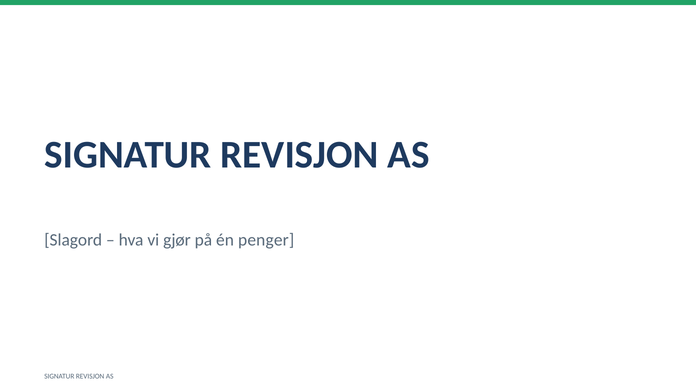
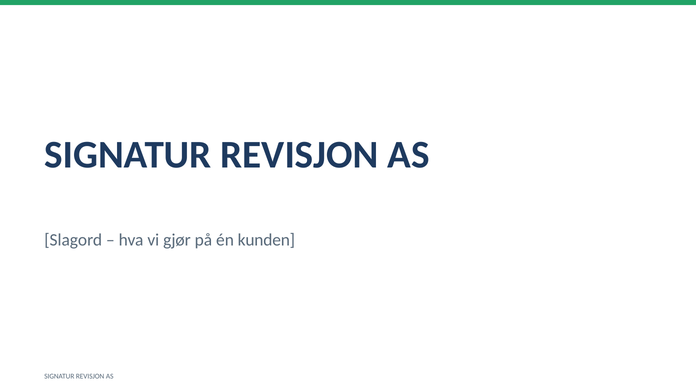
penger: penger -> kunden
